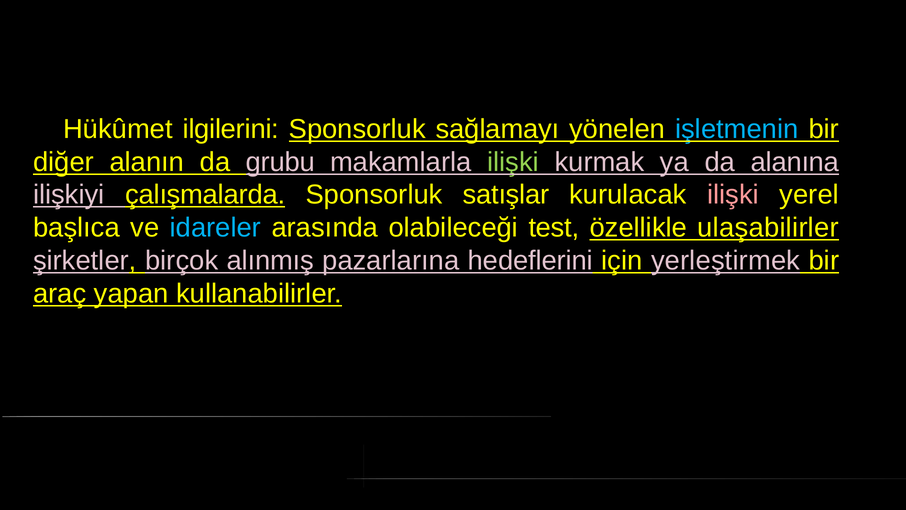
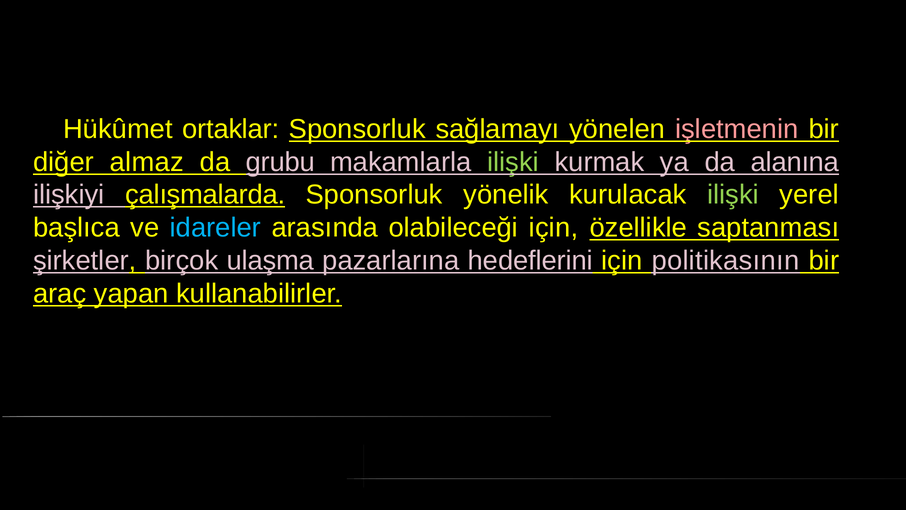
ilgilerini: ilgilerini -> ortaklar
işletmenin colour: light blue -> pink
alanın: alanın -> almaz
satışlar: satışlar -> yönelik
ilişki at (733, 195) colour: pink -> light green
olabileceği test: test -> için
ulaşabilirler: ulaşabilirler -> saptanması
alınmış: alınmış -> ulaşma
yerleştirmek: yerleştirmek -> politikasının
